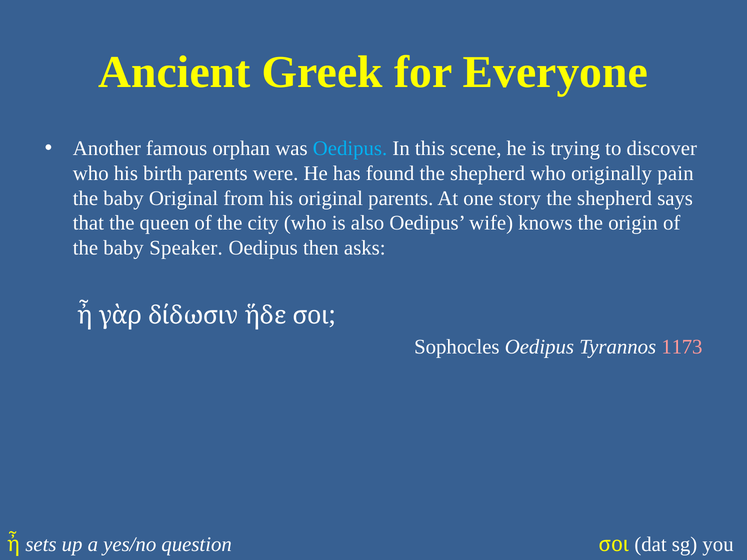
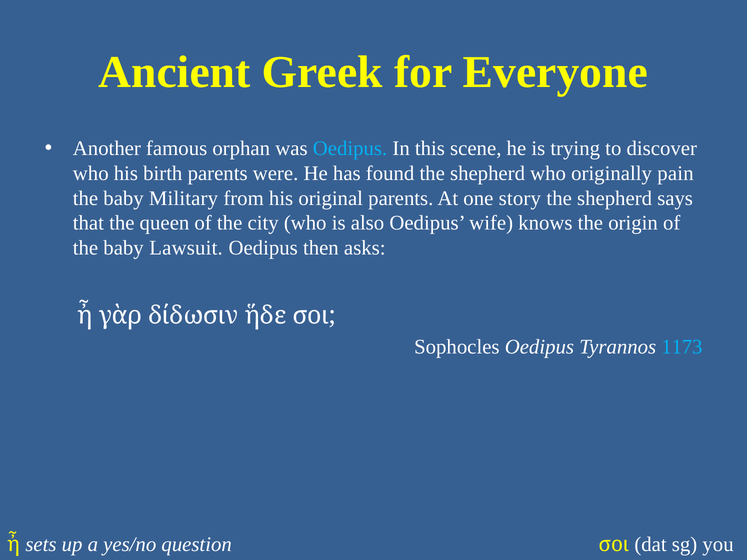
baby Original: Original -> Military
Speaker: Speaker -> Lawsuit
1173 colour: pink -> light blue
